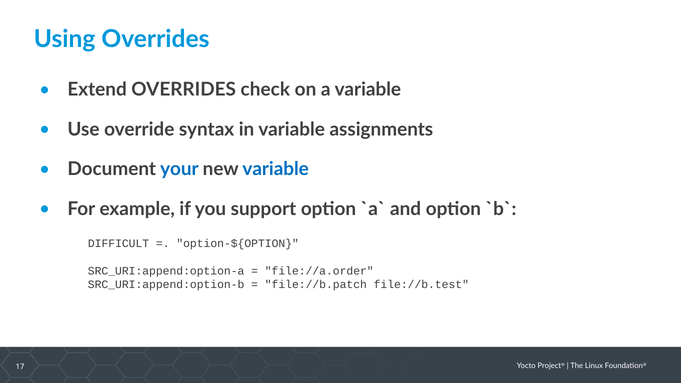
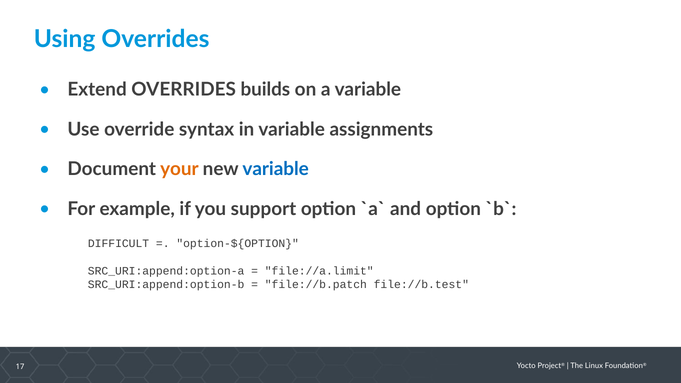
check: check -> builds
your colour: blue -> orange
file://a.order: file://a.order -> file://a.limit
